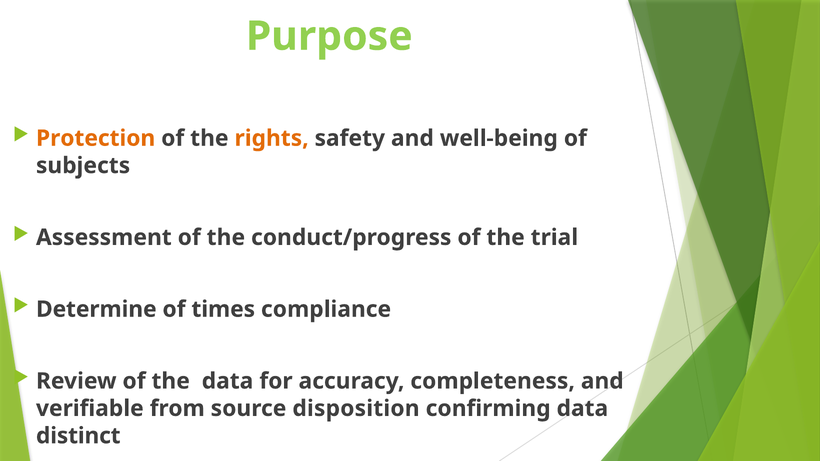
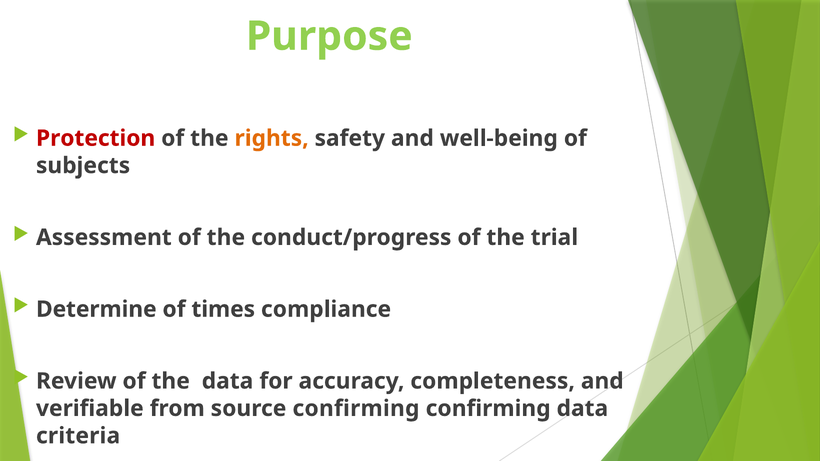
Protection colour: orange -> red
source disposition: disposition -> confirming
distinct: distinct -> criteria
